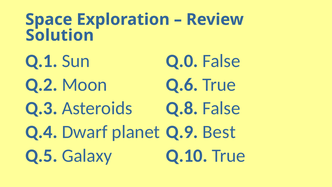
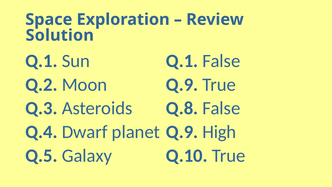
Q.0 at (182, 61): Q.0 -> Q.1
Q.6 at (182, 85): Q.6 -> Q.9
Best: Best -> High
